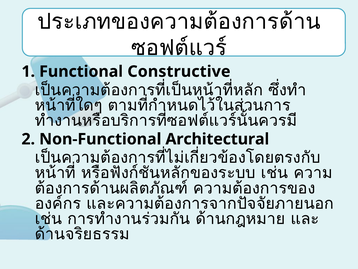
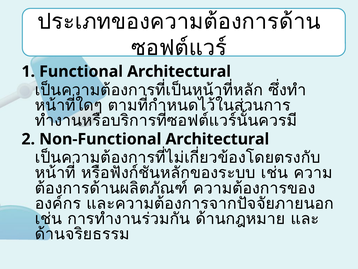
Functional Constructive: Constructive -> Architectural
